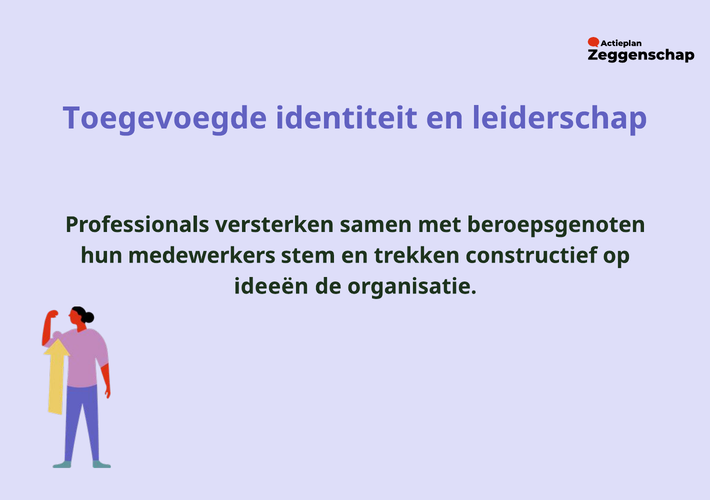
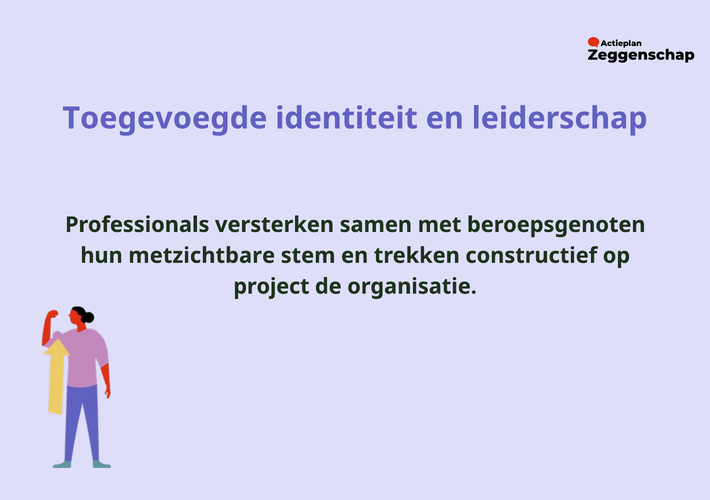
medewerkers: medewerkers -> metzichtbare
ideeën: ideeën -> project
